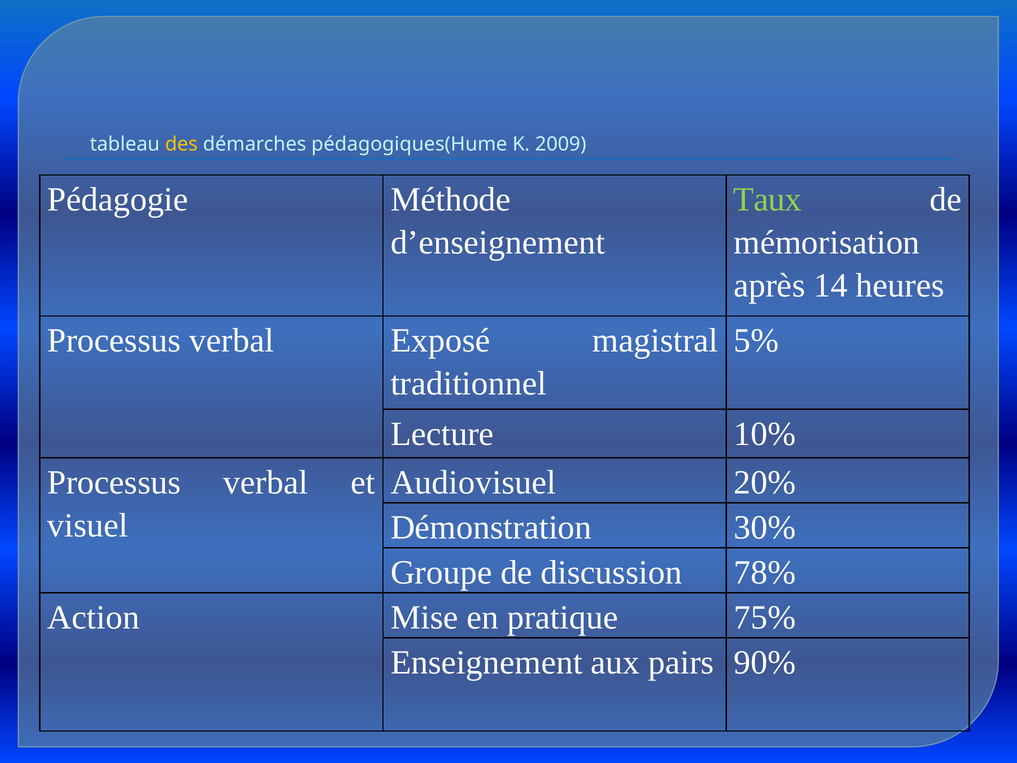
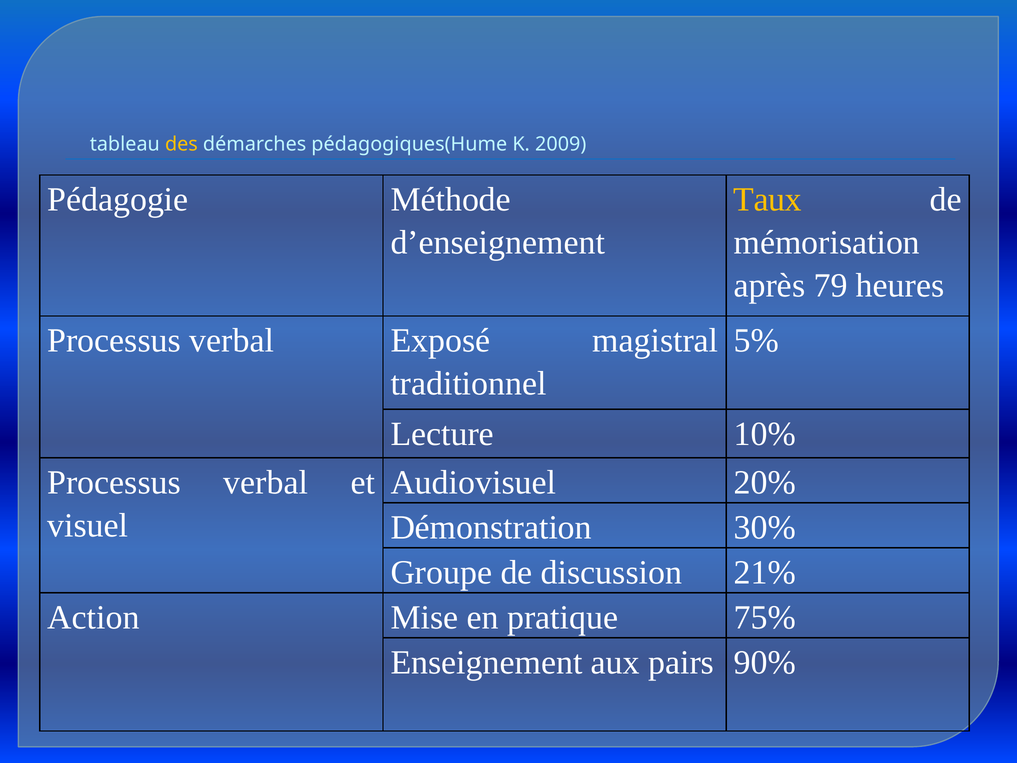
Taux colour: light green -> yellow
14: 14 -> 79
78%: 78% -> 21%
